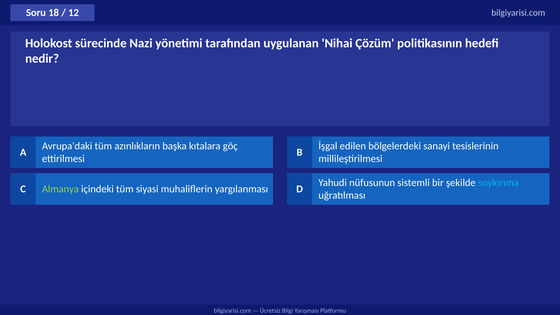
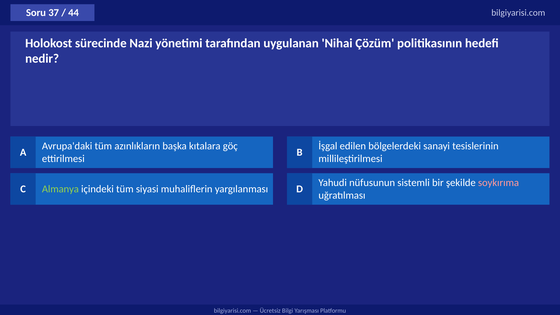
18: 18 -> 37
12: 12 -> 44
soykırıma colour: light blue -> pink
